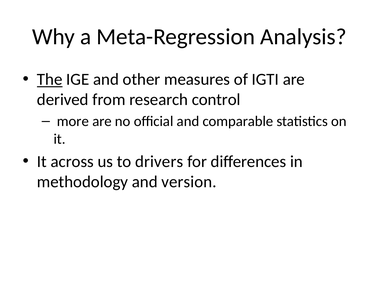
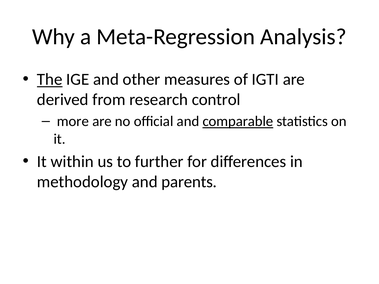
comparable underline: none -> present
across: across -> within
drivers: drivers -> further
version: version -> parents
